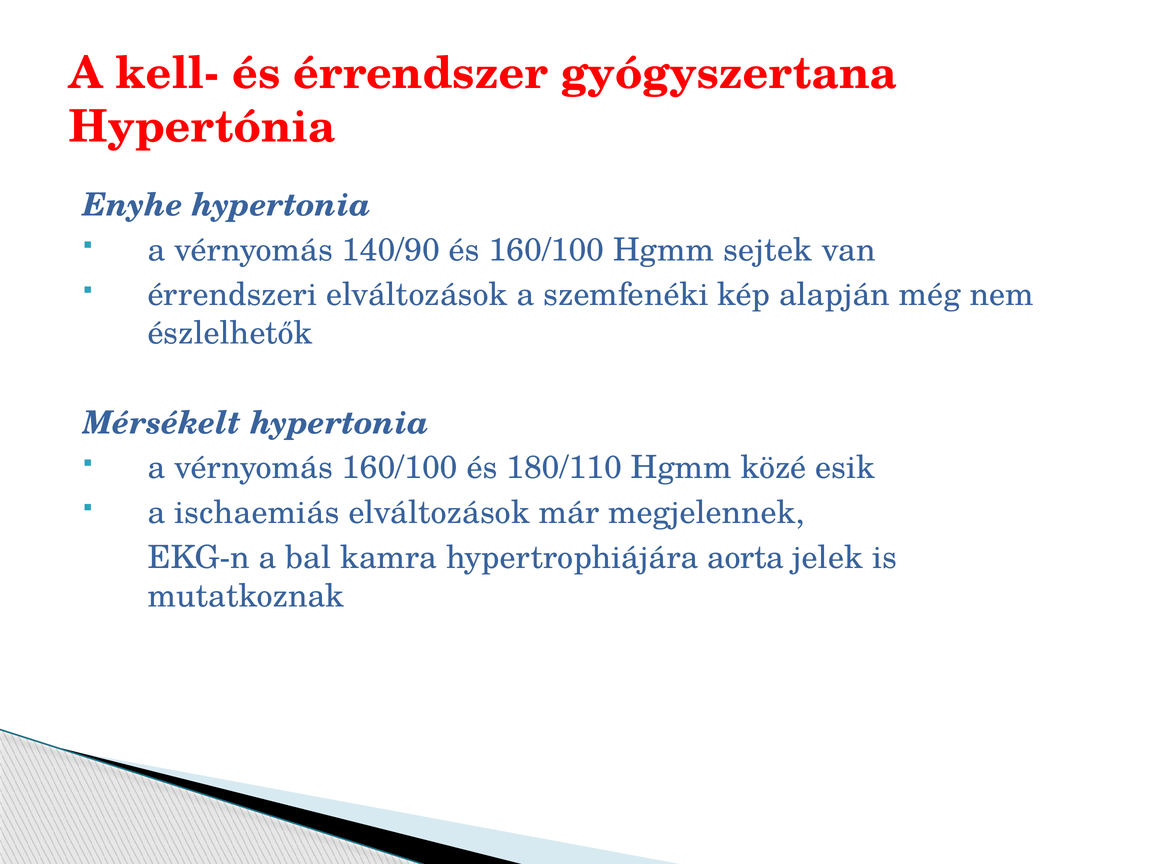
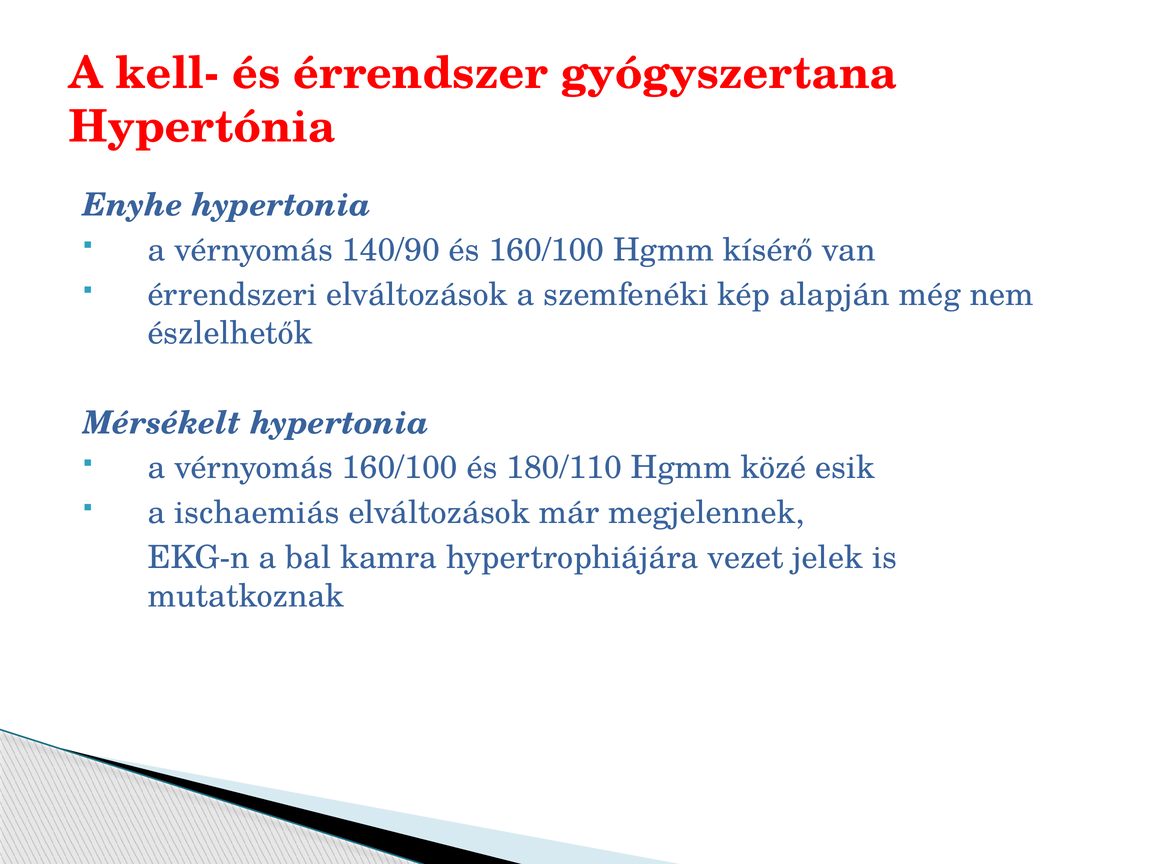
sejtek: sejtek -> kísérő
aorta: aorta -> vezet
